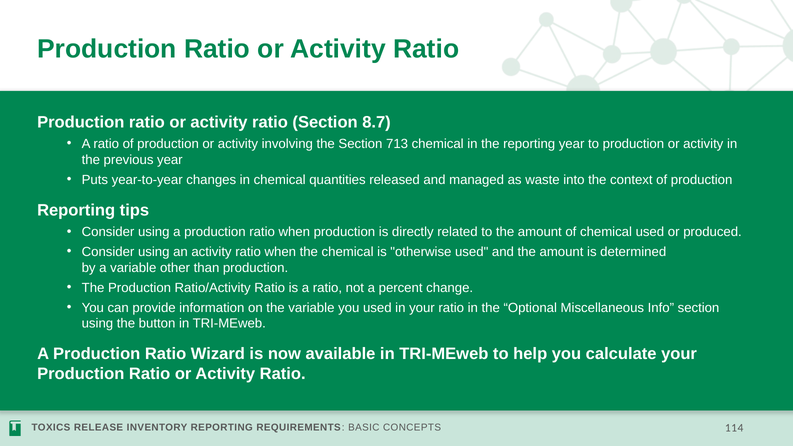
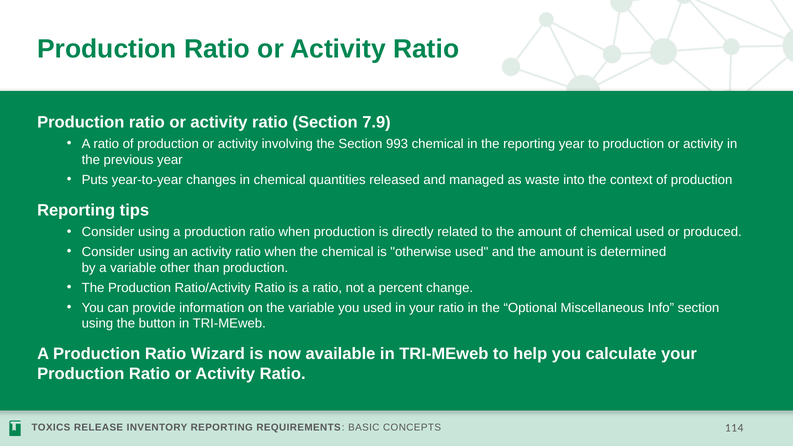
8.7: 8.7 -> 7.9
713: 713 -> 993
